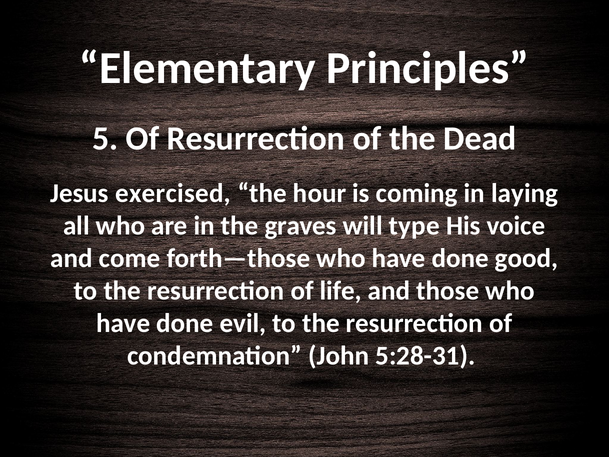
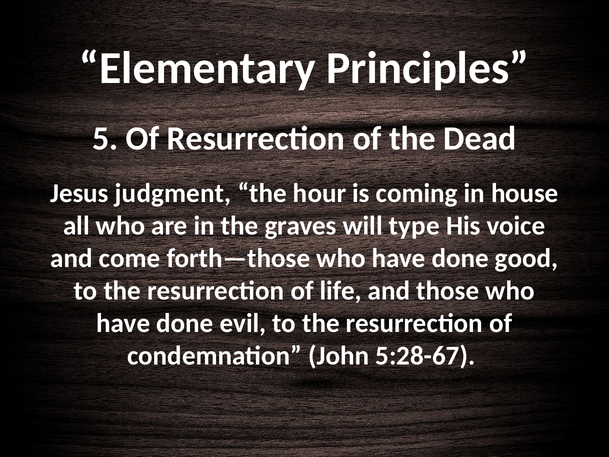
exercised: exercised -> judgment
laying: laying -> house
5:28-31: 5:28-31 -> 5:28-67
